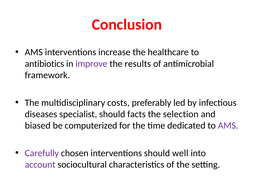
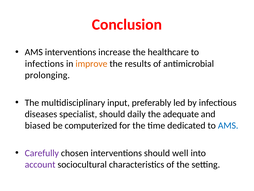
antibiotics: antibiotics -> infections
improve colour: purple -> orange
framework: framework -> prolonging
costs: costs -> input
facts: facts -> daily
selection: selection -> adequate
AMS at (228, 125) colour: purple -> blue
